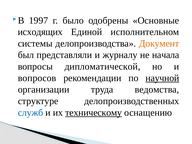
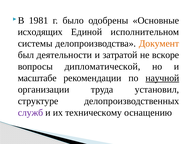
1997: 1997 -> 1981
представляли: представляли -> деятельности
журналу: журналу -> затратой
начала: начала -> вскоре
вопросов: вопросов -> масштабе
ведомства: ведомства -> установил
служб colour: blue -> purple
техническому underline: present -> none
